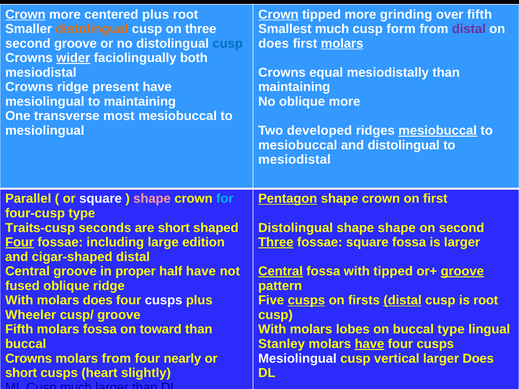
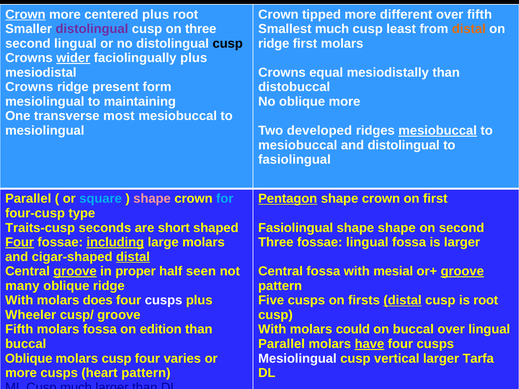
Crown at (278, 14) underline: present -> none
grinding: grinding -> different
distolingual at (92, 29) colour: orange -> purple
form: form -> least
distal at (469, 29) colour: purple -> orange
second groove: groove -> lingual
cusp at (228, 43) colour: blue -> black
does at (274, 43): does -> ridge
molars at (342, 43) underline: present -> none
faciolingually both: both -> plus
present have: have -> form
maintaining at (294, 87): maintaining -> distobuccal
mesiodistal at (294, 160): mesiodistal -> fasiolingual
square at (101, 199) colour: white -> light blue
Distolingual at (296, 228): Distolingual -> Fasiolingual
including underline: none -> present
large edition: edition -> molars
Three at (276, 242) underline: present -> none
fossae square: square -> lingual
distal at (133, 257) underline: none -> present
groove at (75, 271) underline: none -> present
half have: have -> seen
Central at (281, 271) underline: present -> none
with tipped: tipped -> mesial
fused: fused -> many
cusps at (306, 301) underline: present -> none
toward: toward -> edition
lobes: lobes -> could
buccal type: type -> over
Stanley at (282, 344): Stanley -> Parallel
Crowns at (29, 359): Crowns -> Oblique
molars from: from -> cusp
nearly: nearly -> varies
larger Does: Does -> Tarfa
short at (21, 373): short -> more
heart slightly: slightly -> pattern
